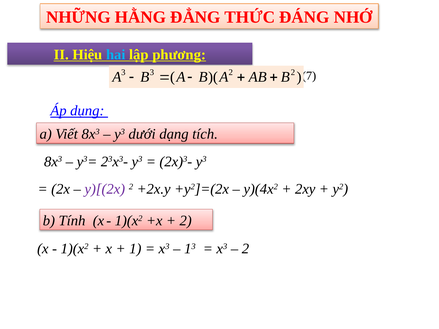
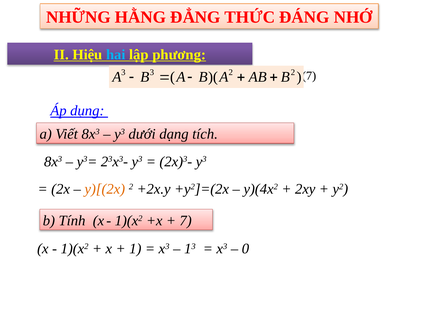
y)[(2x colour: purple -> orange
2 at (186, 221): 2 -> 7
2 at (245, 249): 2 -> 0
